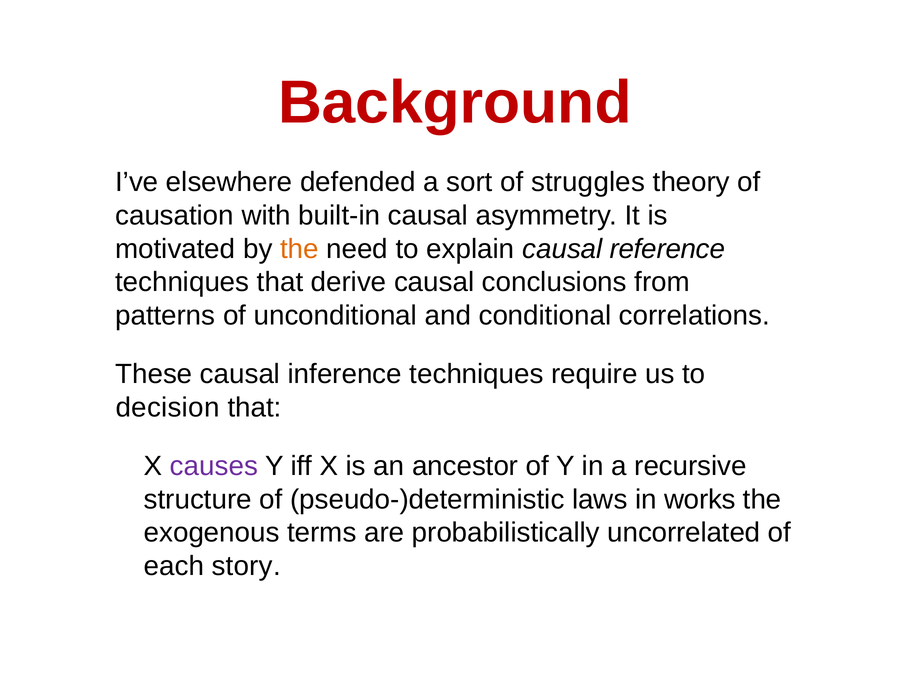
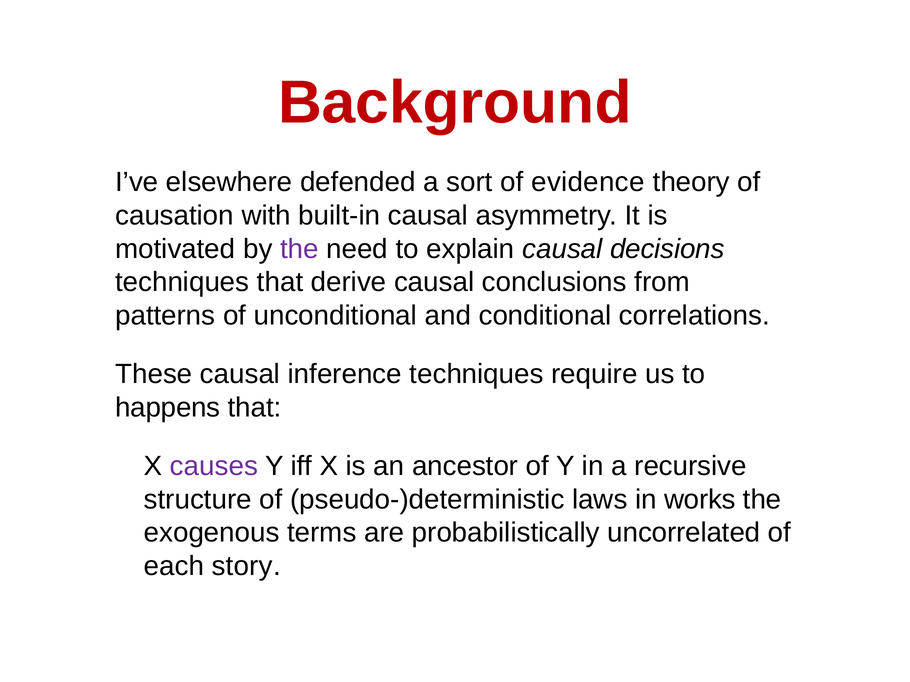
struggles: struggles -> evidence
the at (299, 249) colour: orange -> purple
reference: reference -> decisions
decision: decision -> happens
